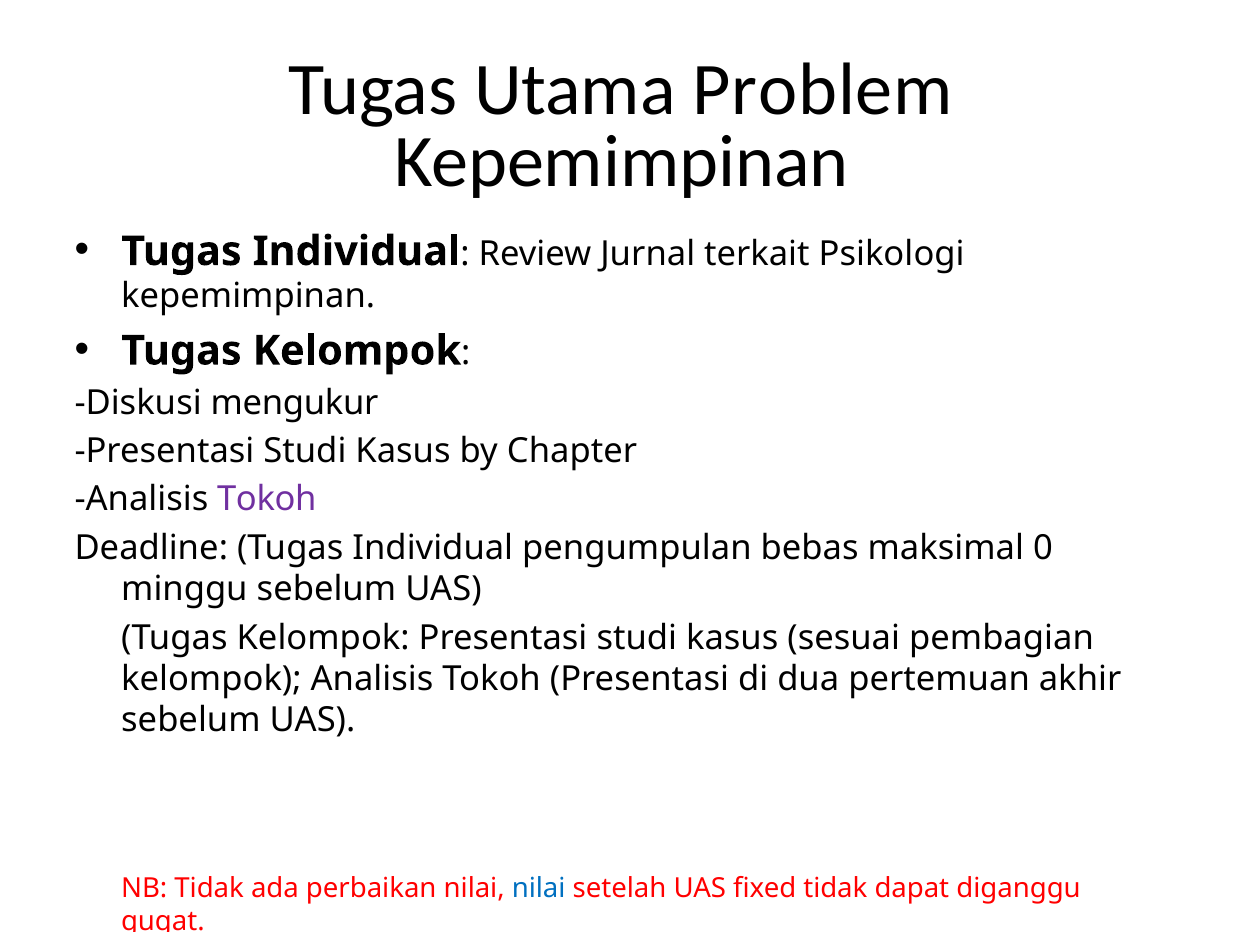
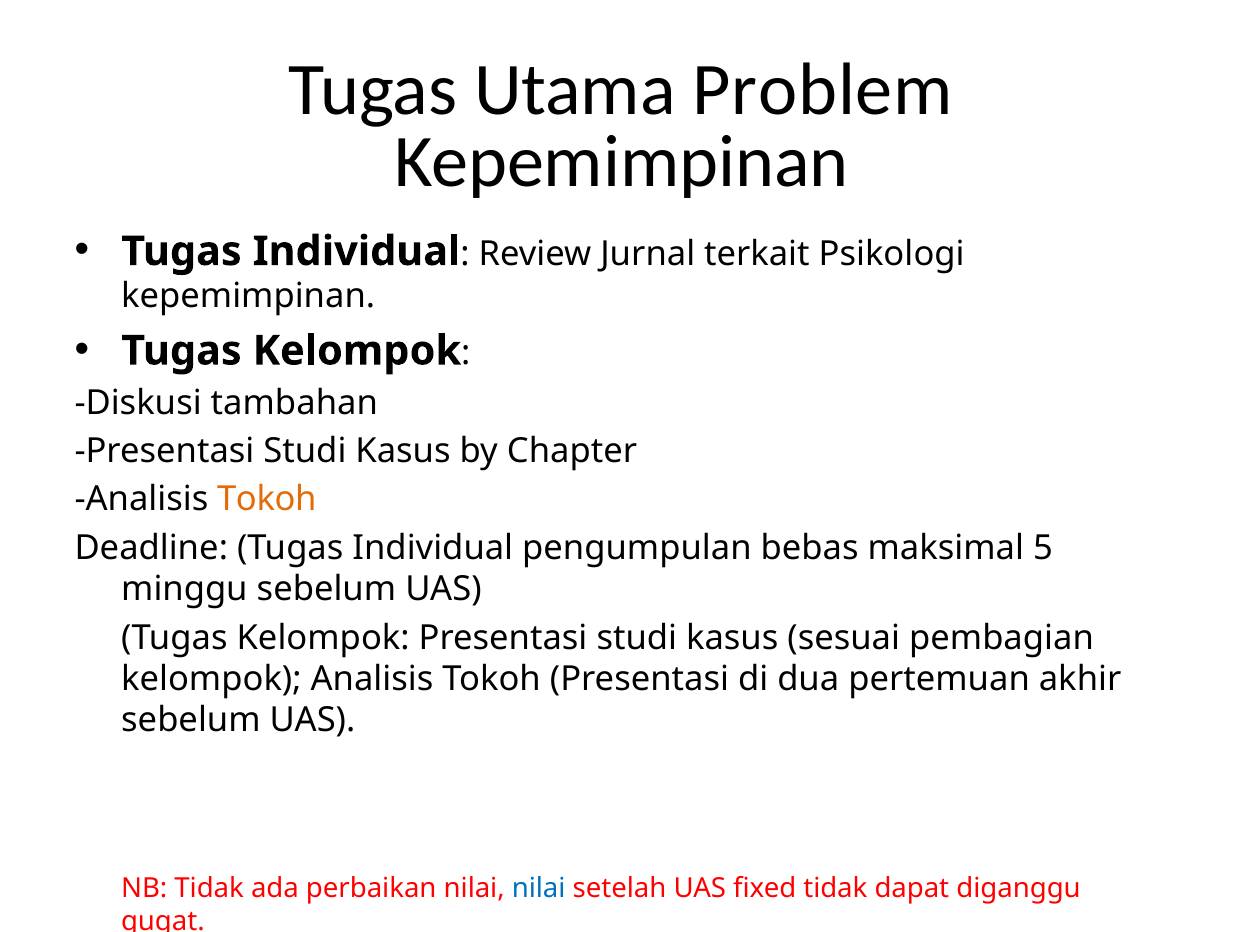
Diskusi mengukur: mengukur -> tambahan
Tokoh at (267, 500) colour: purple -> orange
0: 0 -> 5
